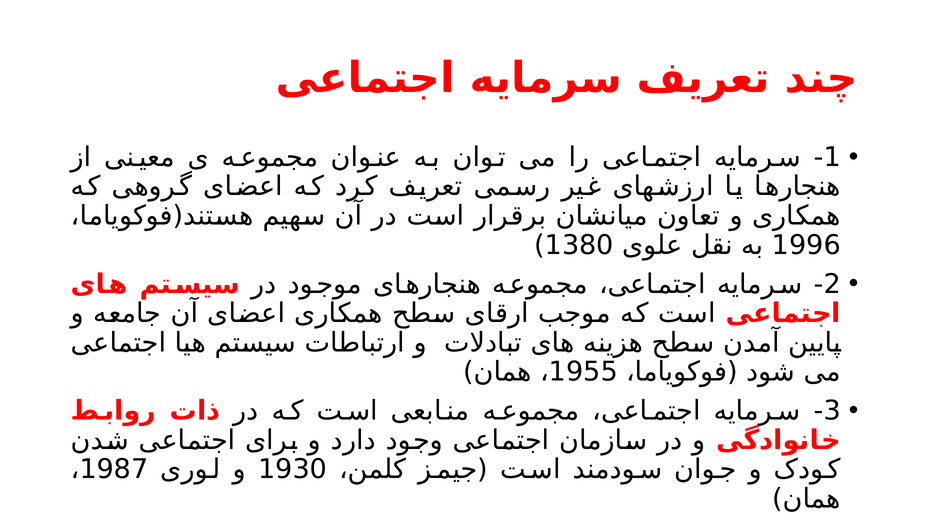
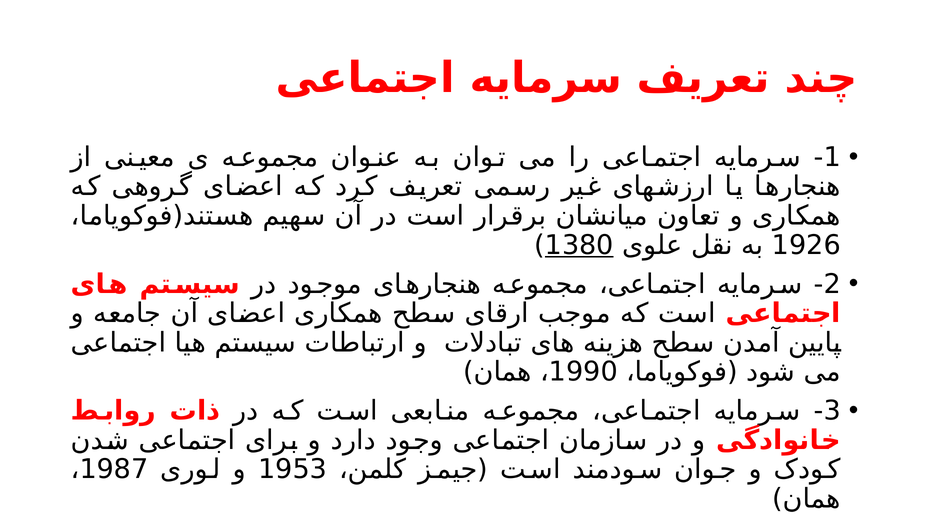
1380 underline: none -> present
1996: 1996 -> 1926
1955: 1955 -> 1990
1930: 1930 -> 1953
